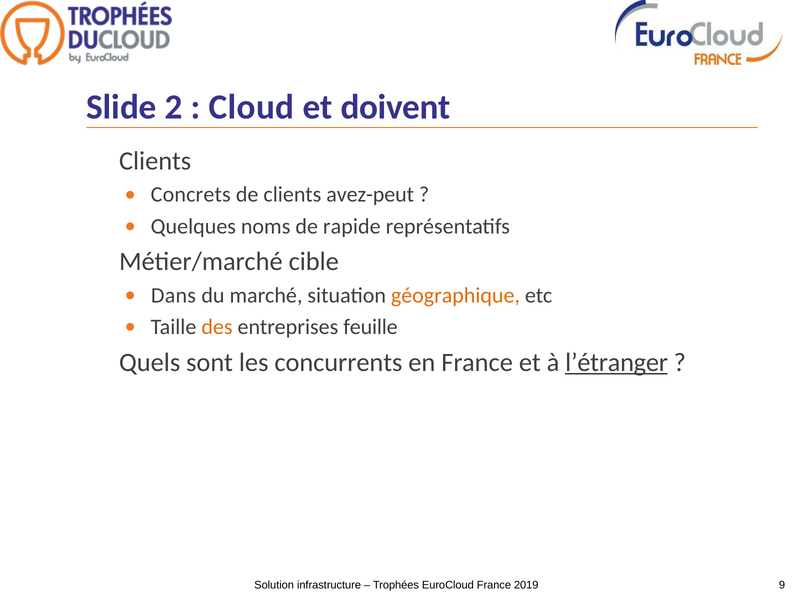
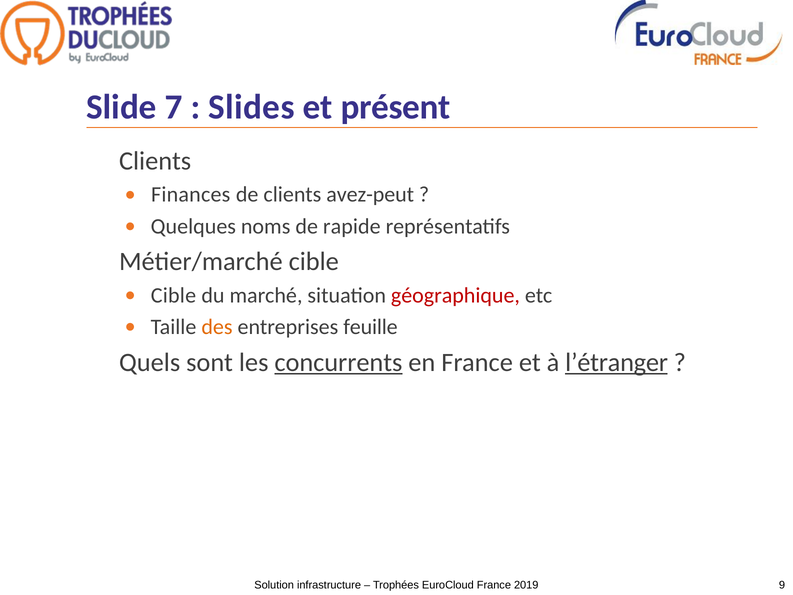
2: 2 -> 7
Cloud: Cloud -> Slides
doivent: doivent -> présent
Concrets: Concrets -> Finances
Dans at (173, 295): Dans -> Cible
géographique colour: orange -> red
concurrents underline: none -> present
